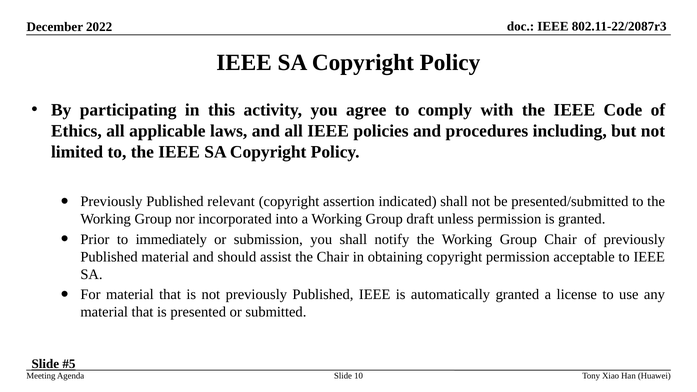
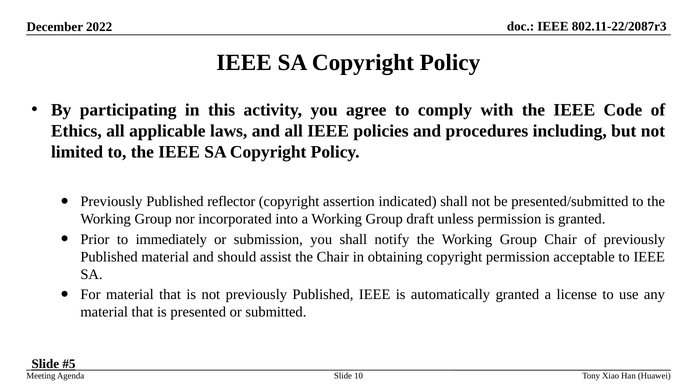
relevant: relevant -> reflector
